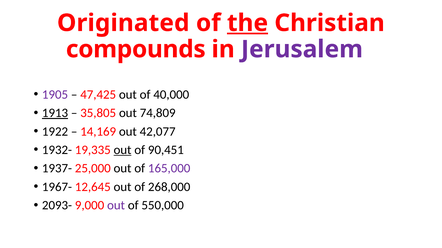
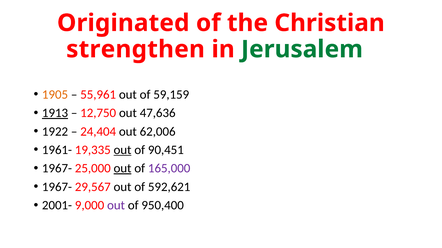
the underline: present -> none
compounds: compounds -> strengthen
Jerusalem colour: purple -> green
1905 colour: purple -> orange
47,425: 47,425 -> 55,961
40,000: 40,000 -> 59,159
35,805: 35,805 -> 12,750
74,809: 74,809 -> 47,636
14,169: 14,169 -> 24,404
42,077: 42,077 -> 62,006
1932-: 1932- -> 1961-
1937- at (57, 169): 1937- -> 1967-
out at (123, 169) underline: none -> present
12,645: 12,645 -> 29,567
268,000: 268,000 -> 592,621
2093-: 2093- -> 2001-
550,000: 550,000 -> 950,400
